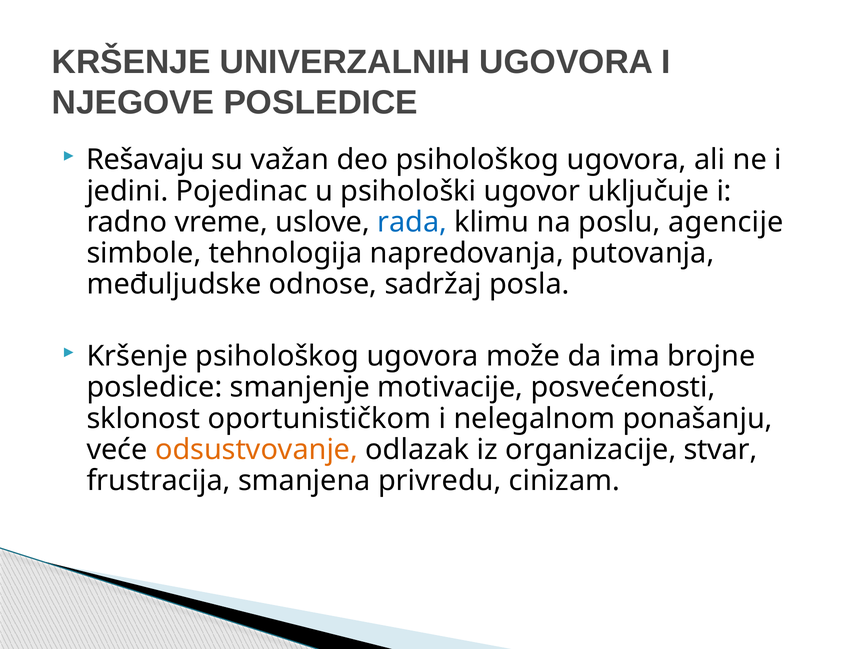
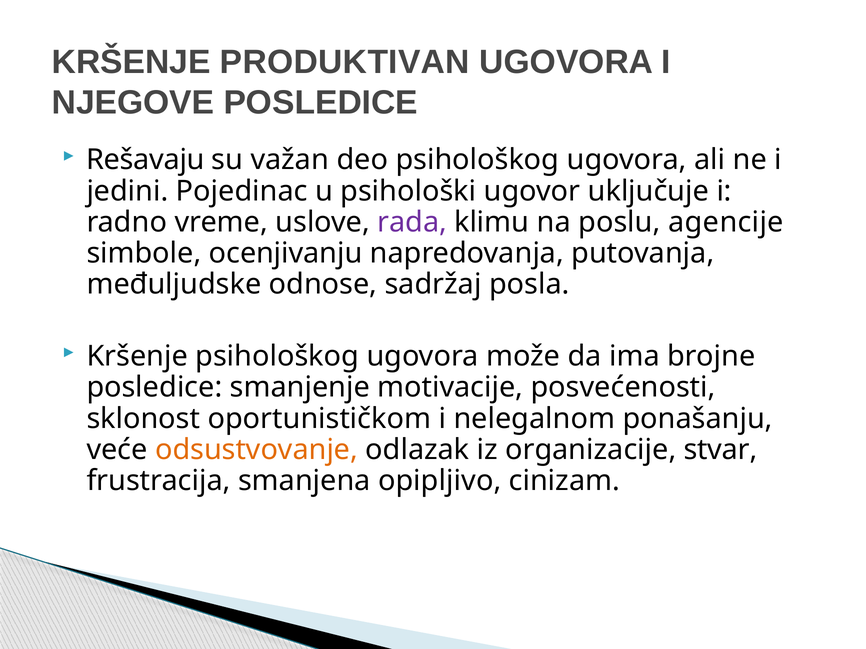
UNIVERZALNIH: UNIVERZALNIH -> PRODUKTIVAN
rada colour: blue -> purple
tehnologija: tehnologija -> ocenjivanju
privredu: privredu -> opipljivo
